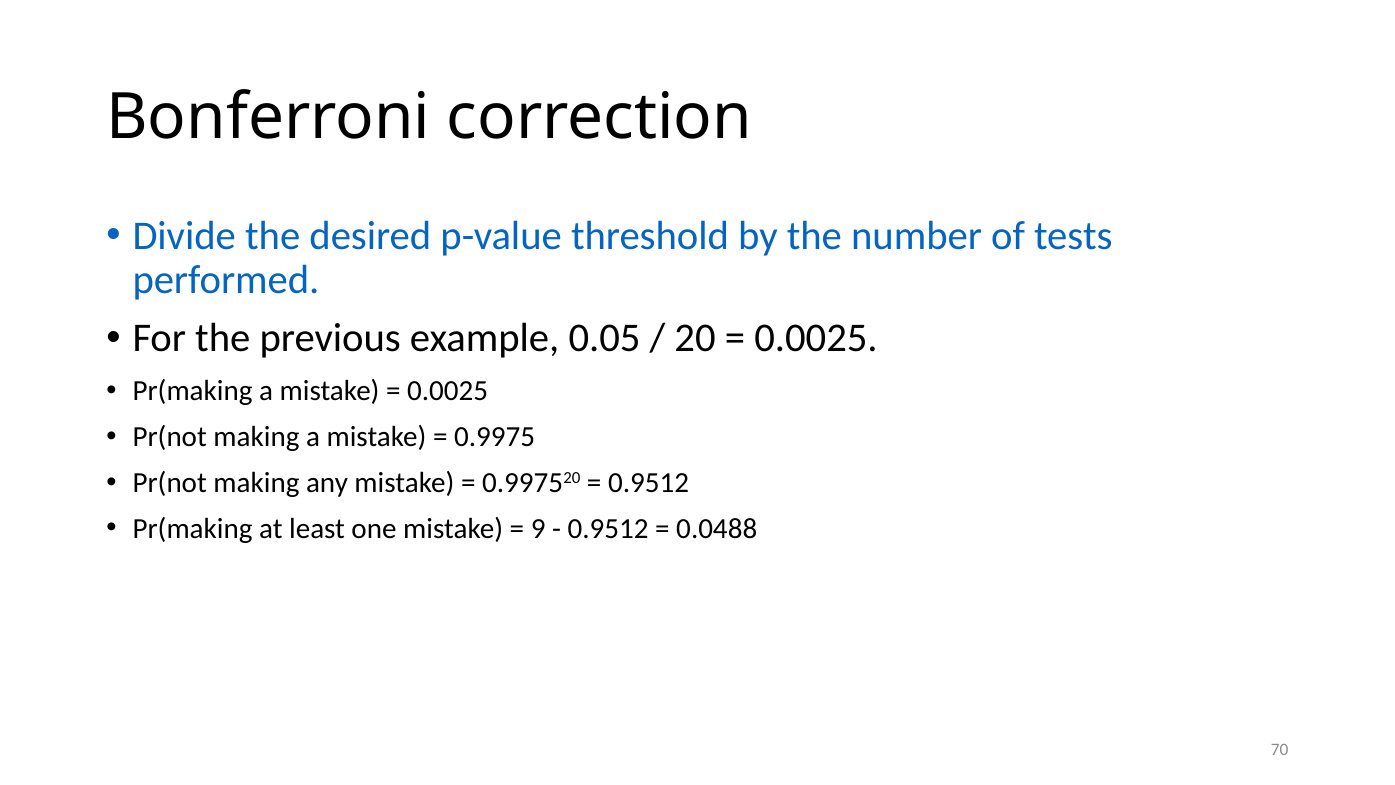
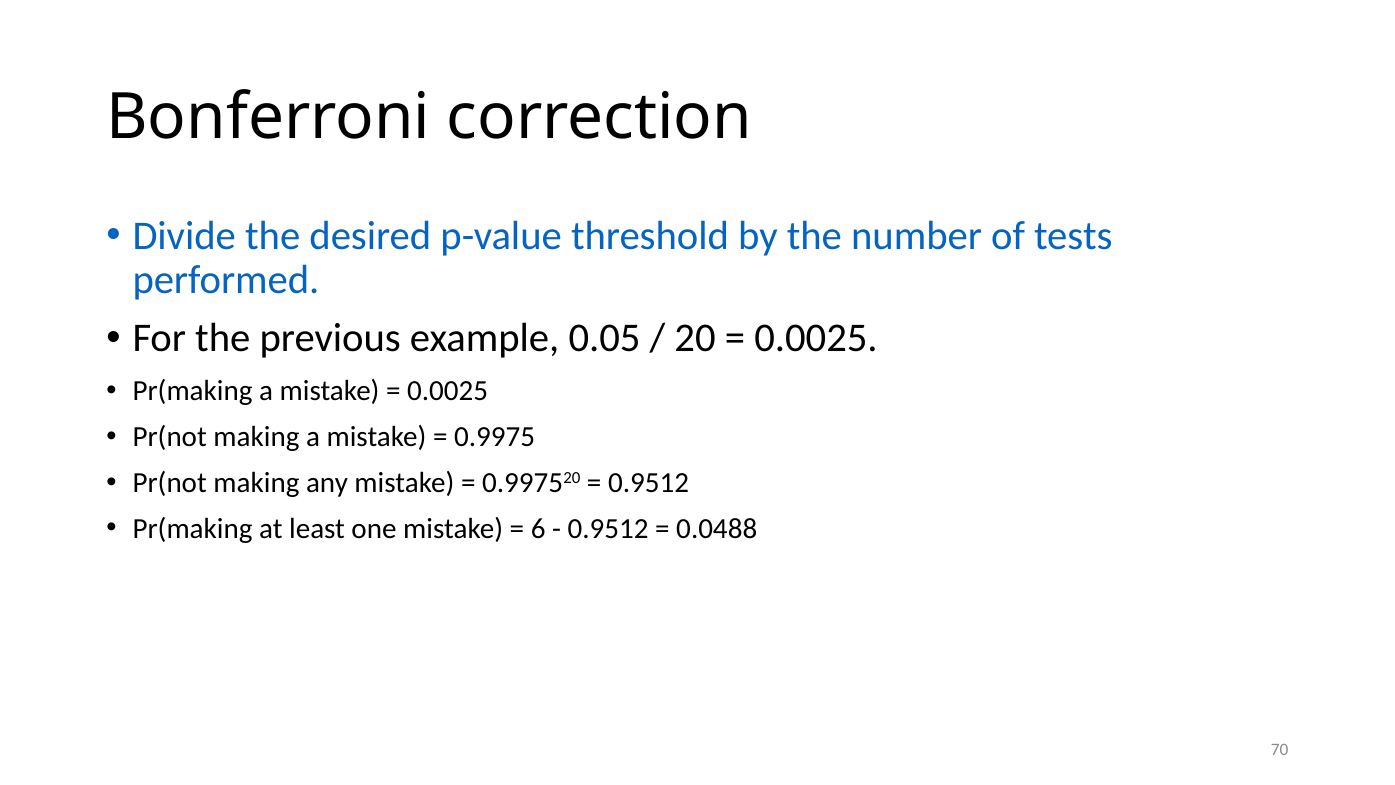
9: 9 -> 6
